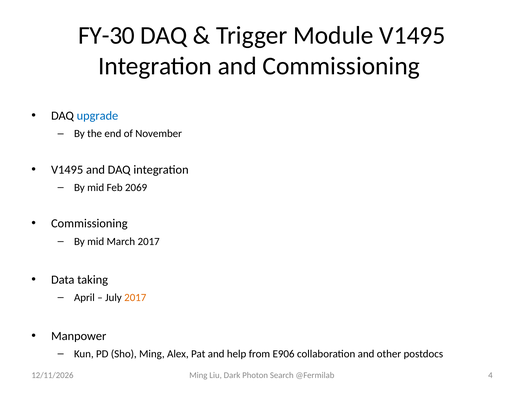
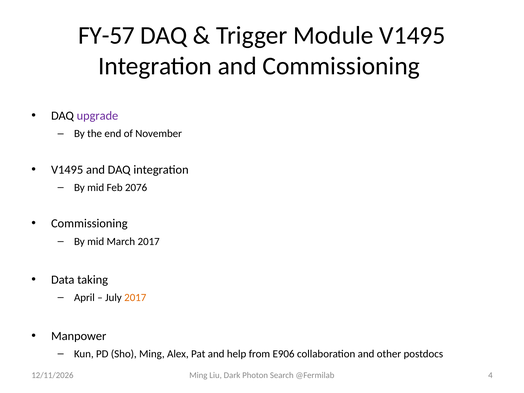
FY-30: FY-30 -> FY-57
upgrade colour: blue -> purple
2069: 2069 -> 2076
